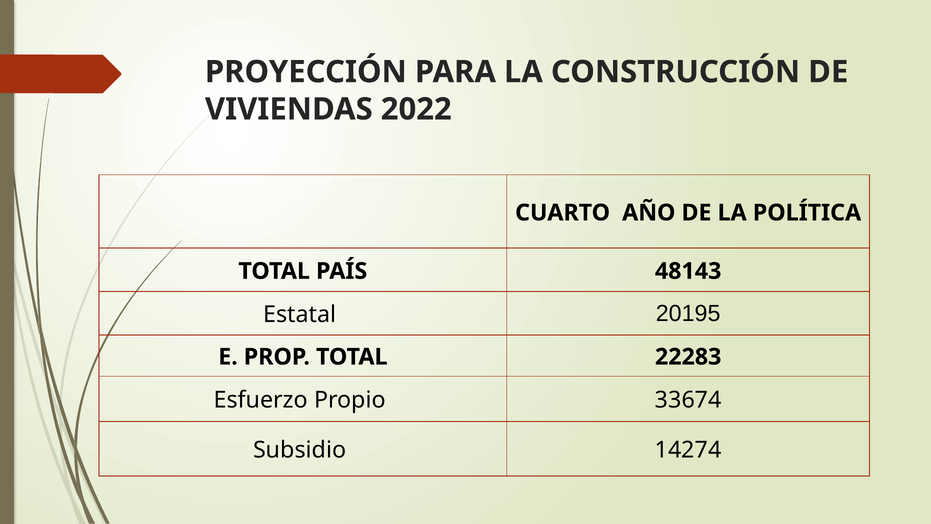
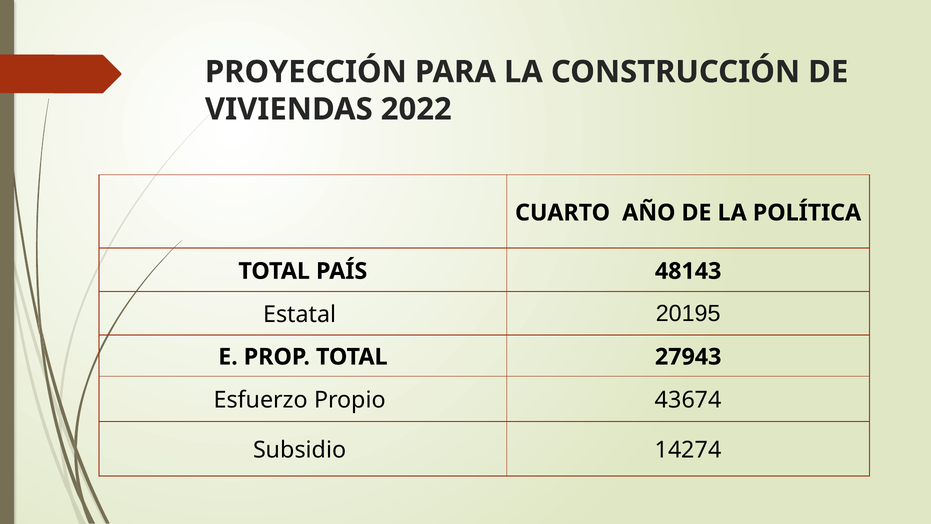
22283: 22283 -> 27943
33674: 33674 -> 43674
